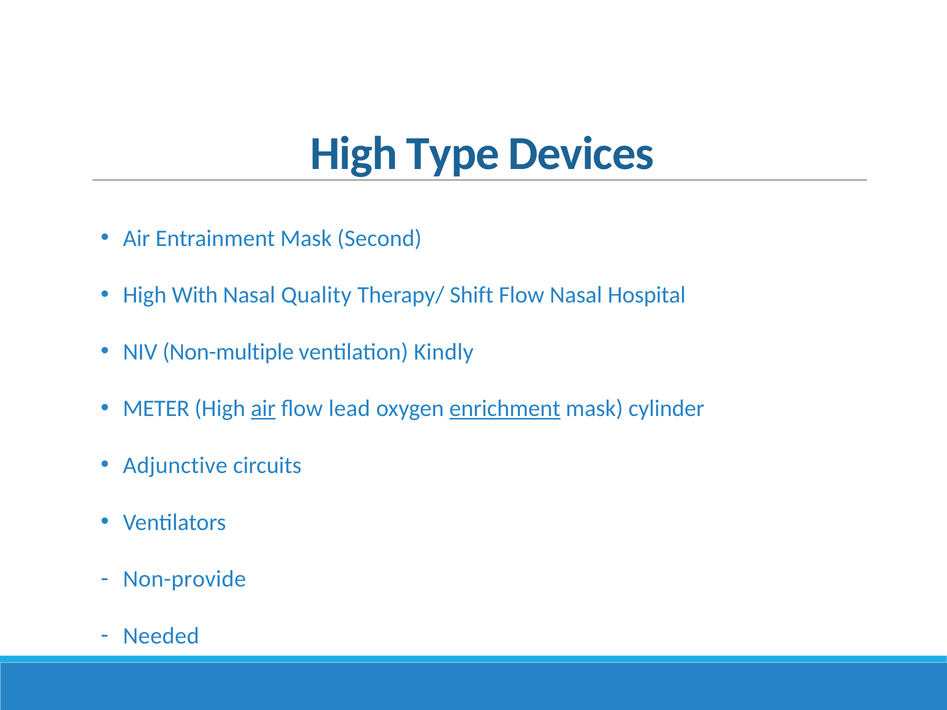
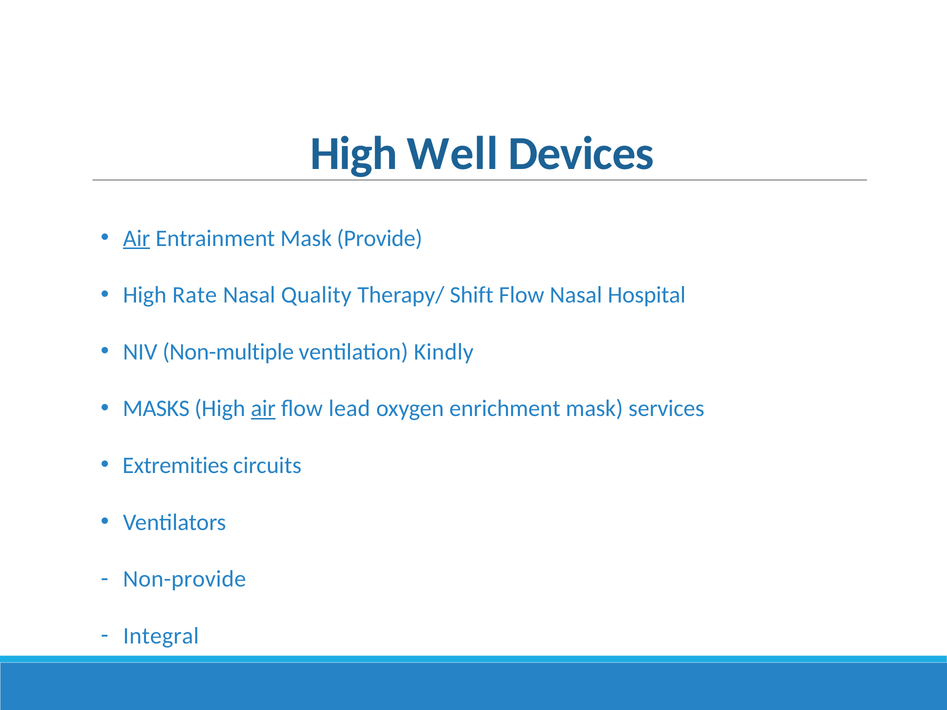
Type: Type -> Well
Air at (137, 238) underline: none -> present
Second: Second -> Provide
With: With -> Rate
METER: METER -> MASKS
enrichment underline: present -> none
cylinder: cylinder -> services
Adjunctive: Adjunctive -> Extremities
Needed: Needed -> Integral
